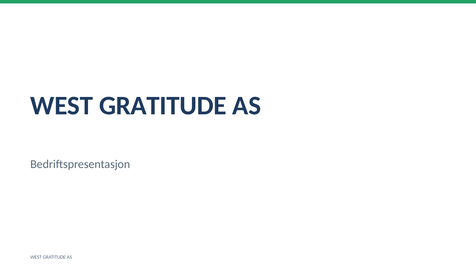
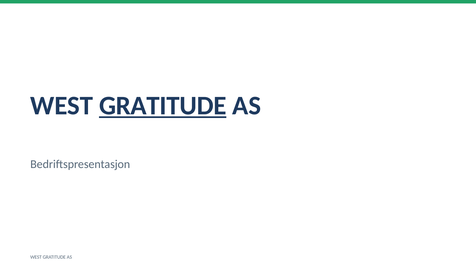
GRATITUDE at (163, 106) underline: none -> present
